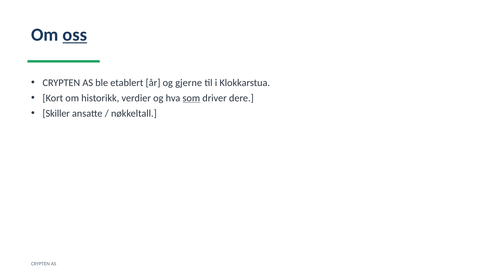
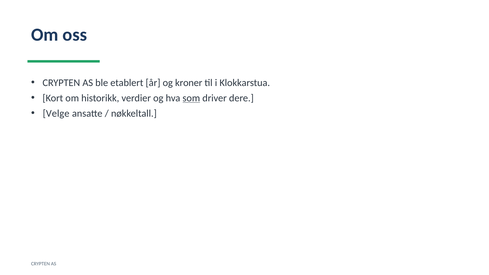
oss underline: present -> none
gjerne: gjerne -> kroner
Skiller: Skiller -> Velge
